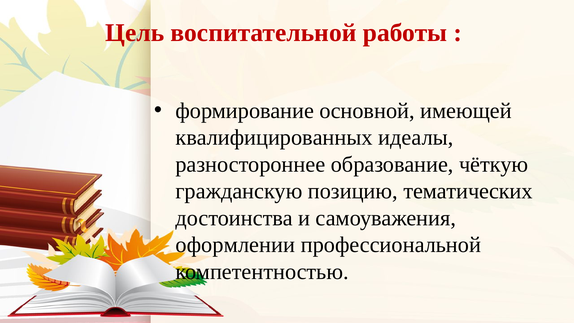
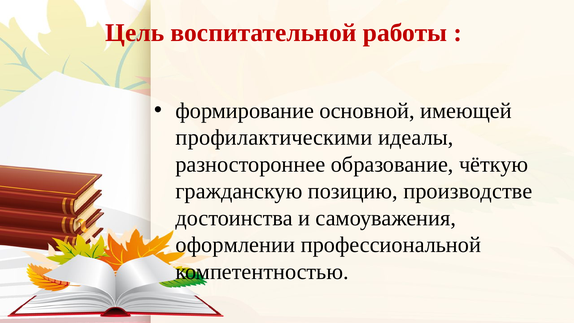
квалифицированных: квалифицированных -> профилактическими
тематических: тематических -> производстве
